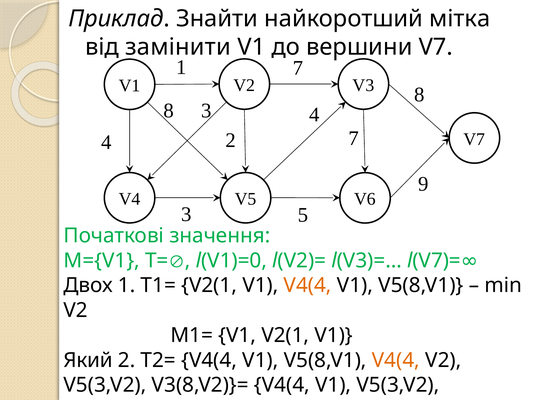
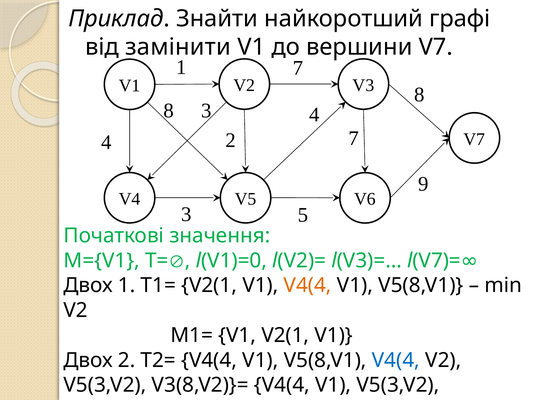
мітка: мітка -> графі
Який at (88, 361): Який -> Двох
V4(4 at (396, 361) colour: orange -> blue
